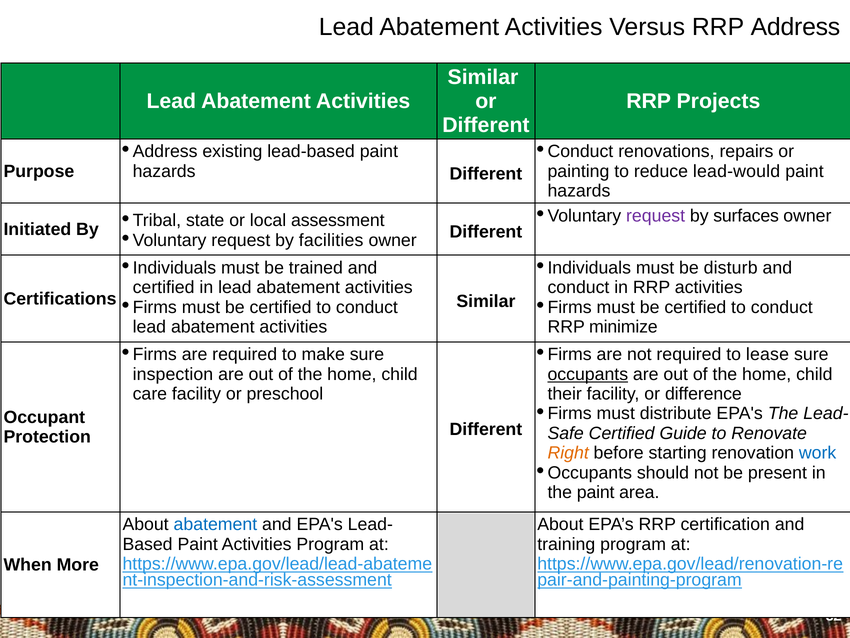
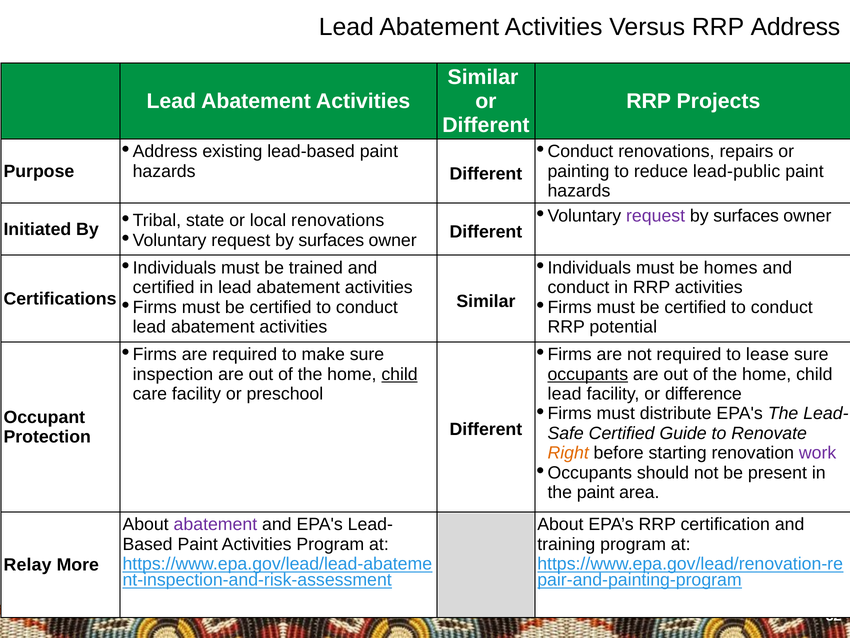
lead-would: lead-would -> lead-public
local assessment: assessment -> renovations
facilities at (331, 240): facilities -> surfaces
disturb: disturb -> homes
minimize: minimize -> potential
child at (400, 374) underline: none -> present
their at (565, 394): their -> lead
work colour: blue -> purple
abatement at (215, 524) colour: blue -> purple
When: When -> Relay
